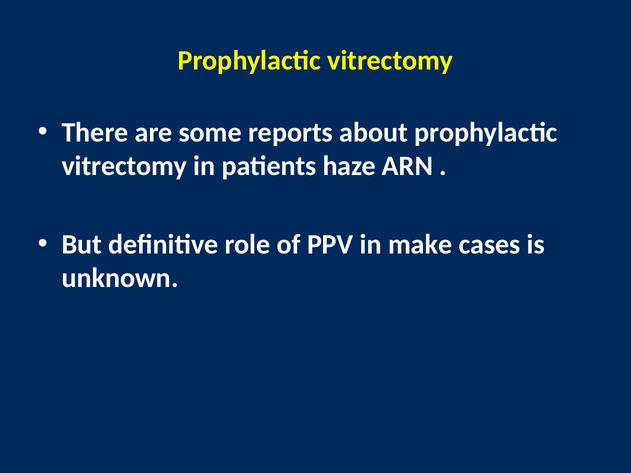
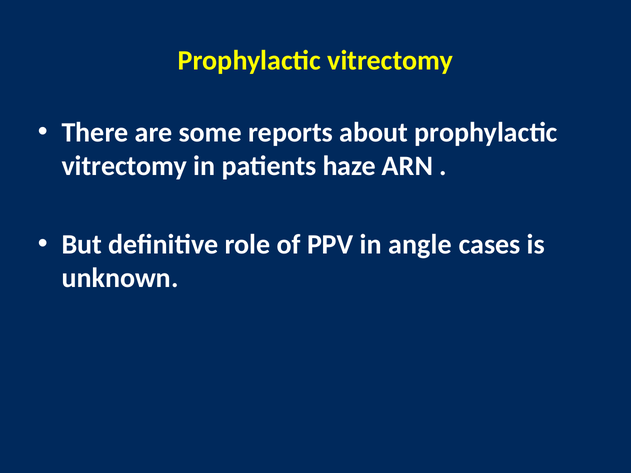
make: make -> angle
